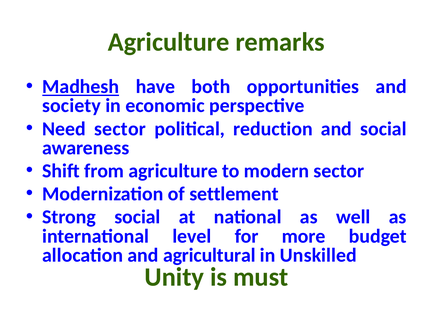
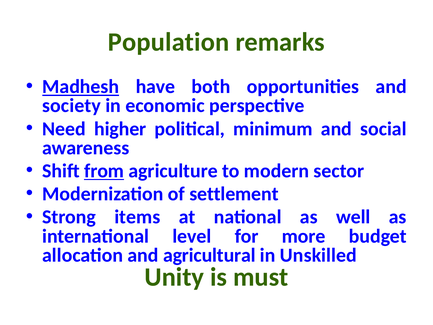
Agriculture at (169, 42): Agriculture -> Population
Need sector: sector -> higher
reduction: reduction -> minimum
from underline: none -> present
Strong social: social -> items
